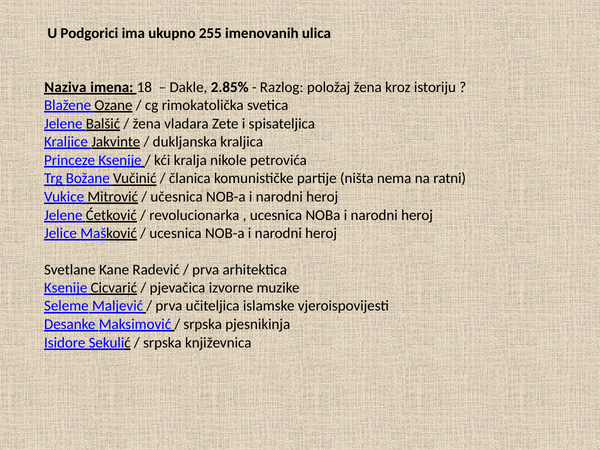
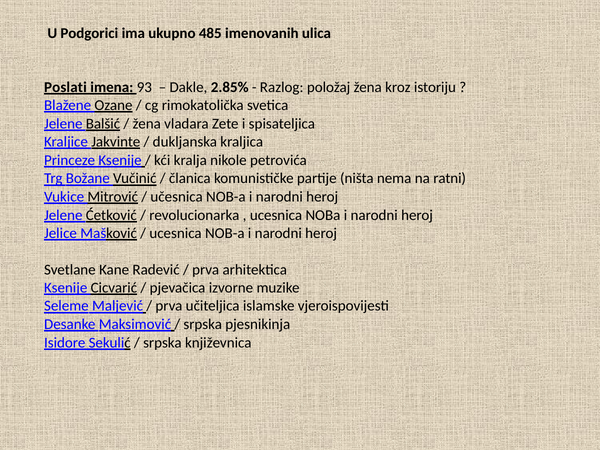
255: 255 -> 485
Naziva: Naziva -> Poslati
18: 18 -> 93
